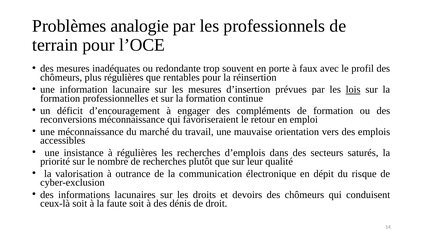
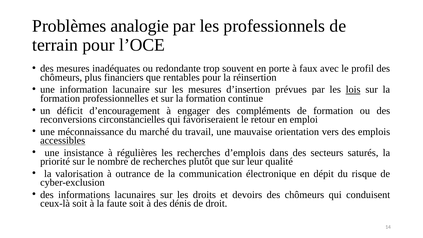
plus régulières: régulières -> financiers
reconversions méconnaissance: méconnaissance -> circonstancielles
accessibles underline: none -> present
